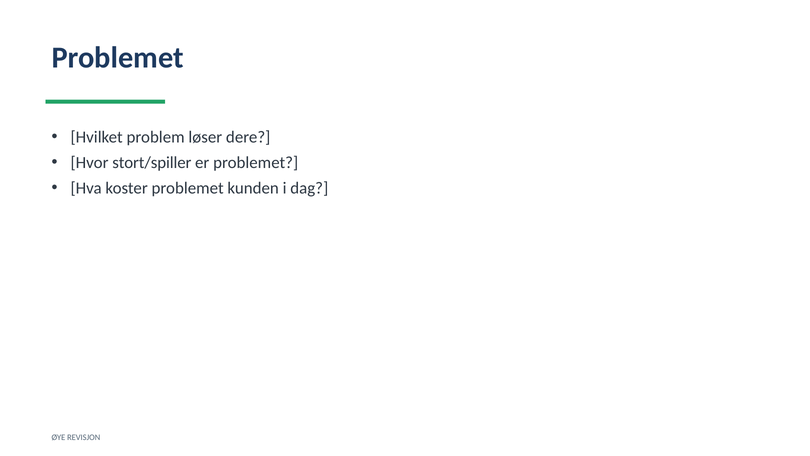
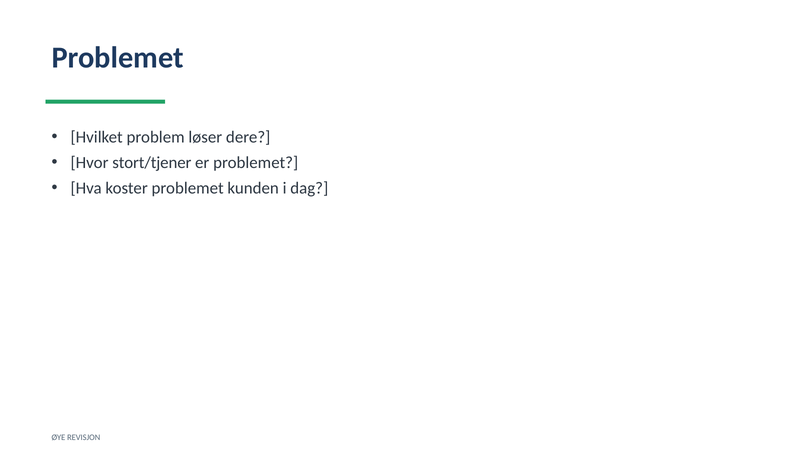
stort/spiller: stort/spiller -> stort/tjener
